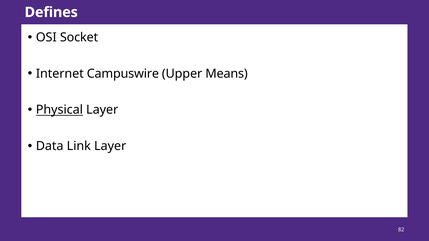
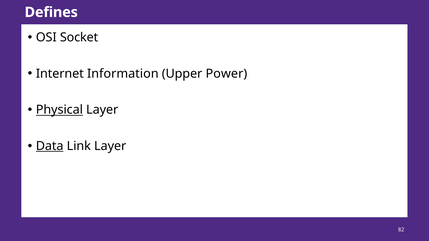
Campuswire: Campuswire -> Information
Means: Means -> Power
Data underline: none -> present
